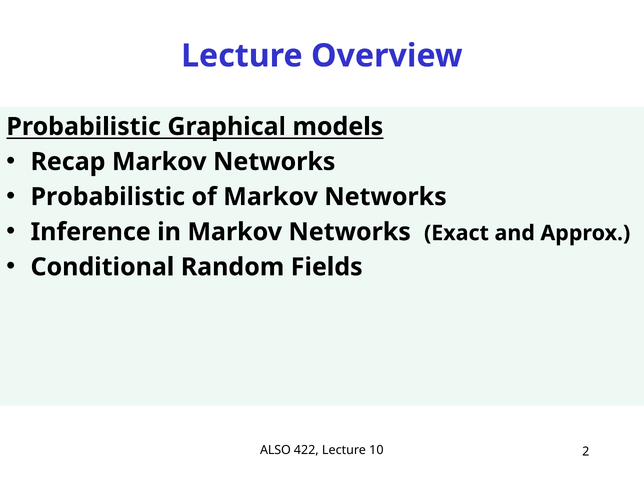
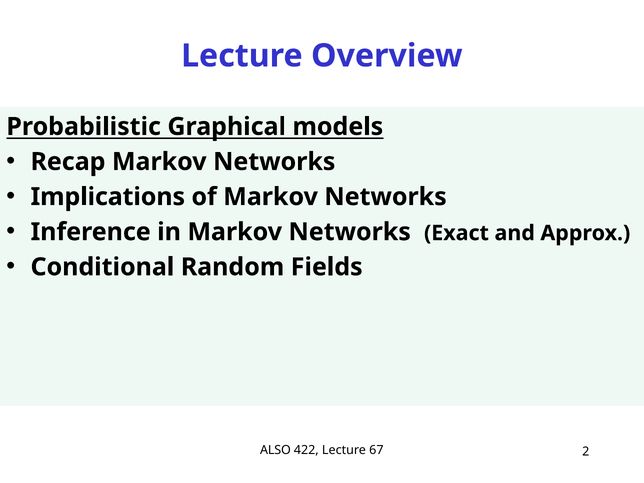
Probabilistic at (108, 197): Probabilistic -> Implications
10: 10 -> 67
